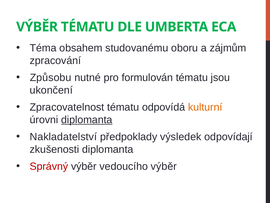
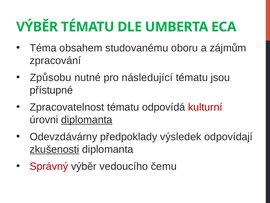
formulován: formulován -> následující
ukončení: ukončení -> přístupné
kulturní colour: orange -> red
Nakladatelství: Nakladatelství -> Odevzdávárny
zkušenosti underline: none -> present
vedoucího výběr: výběr -> čemu
